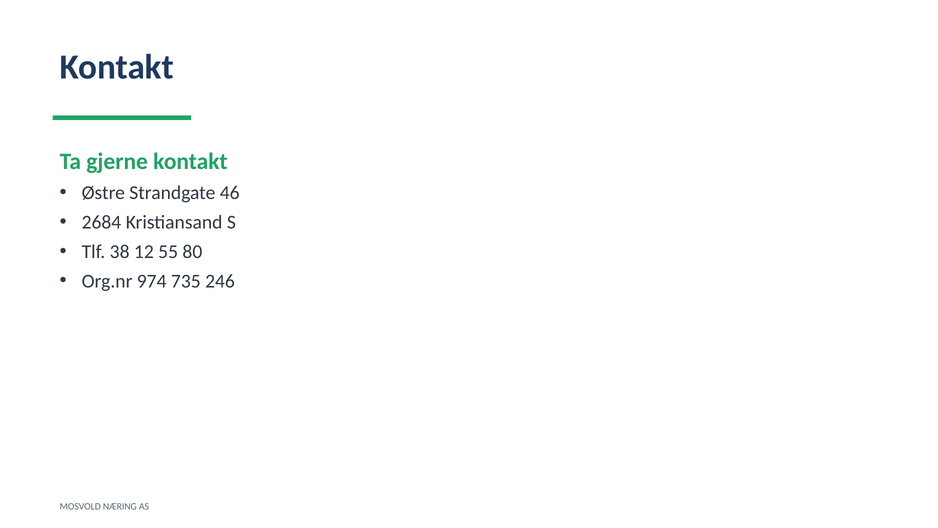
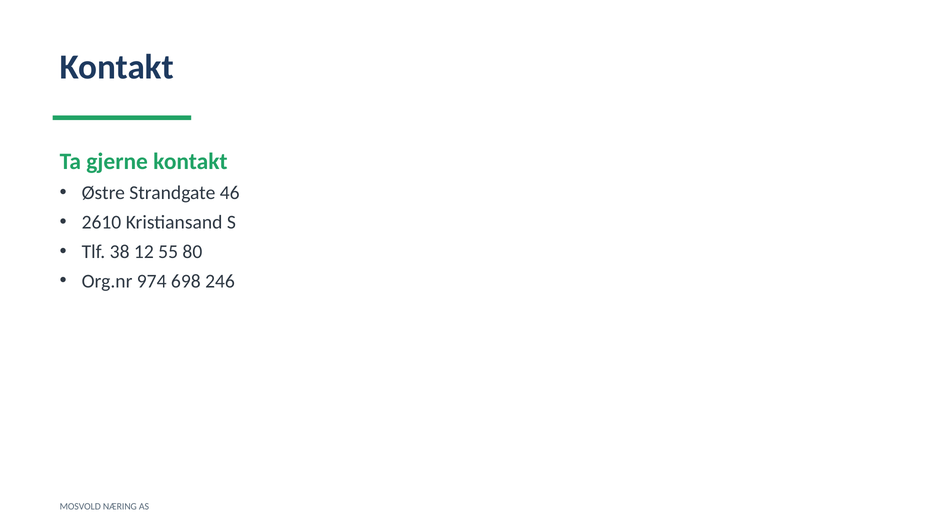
2684: 2684 -> 2610
735: 735 -> 698
